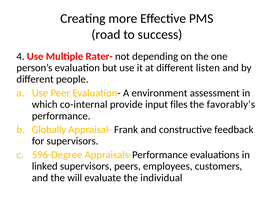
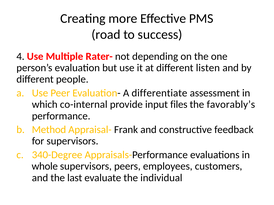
environment: environment -> differentiate
Globally: Globally -> Method
596-Degree: 596-Degree -> 340-Degree
linked: linked -> whole
will: will -> last
